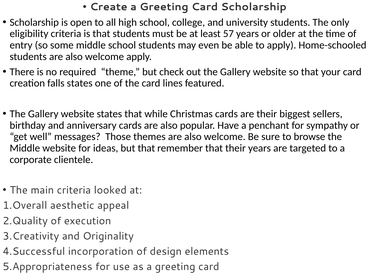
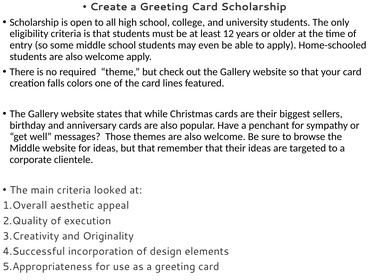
57: 57 -> 12
falls states: states -> colors
their years: years -> ideas
